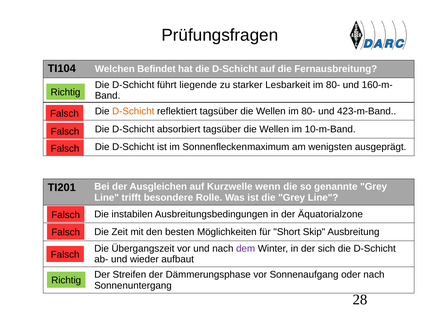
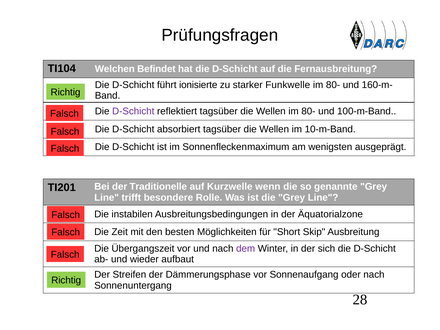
liegende: liegende -> ionisierte
Lesbarkeit: Lesbarkeit -> Funkwelle
D-Schicht at (133, 111) colour: orange -> purple
423-m-Band: 423-m-Band -> 100-m-Band
Ausgleichen: Ausgleichen -> Traditionelle
